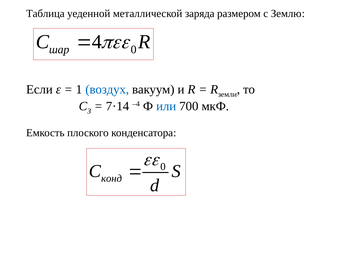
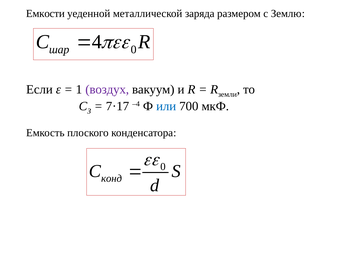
Таблица: Таблица -> Емкости
воздух colour: blue -> purple
7·14: 7·14 -> 7·17
